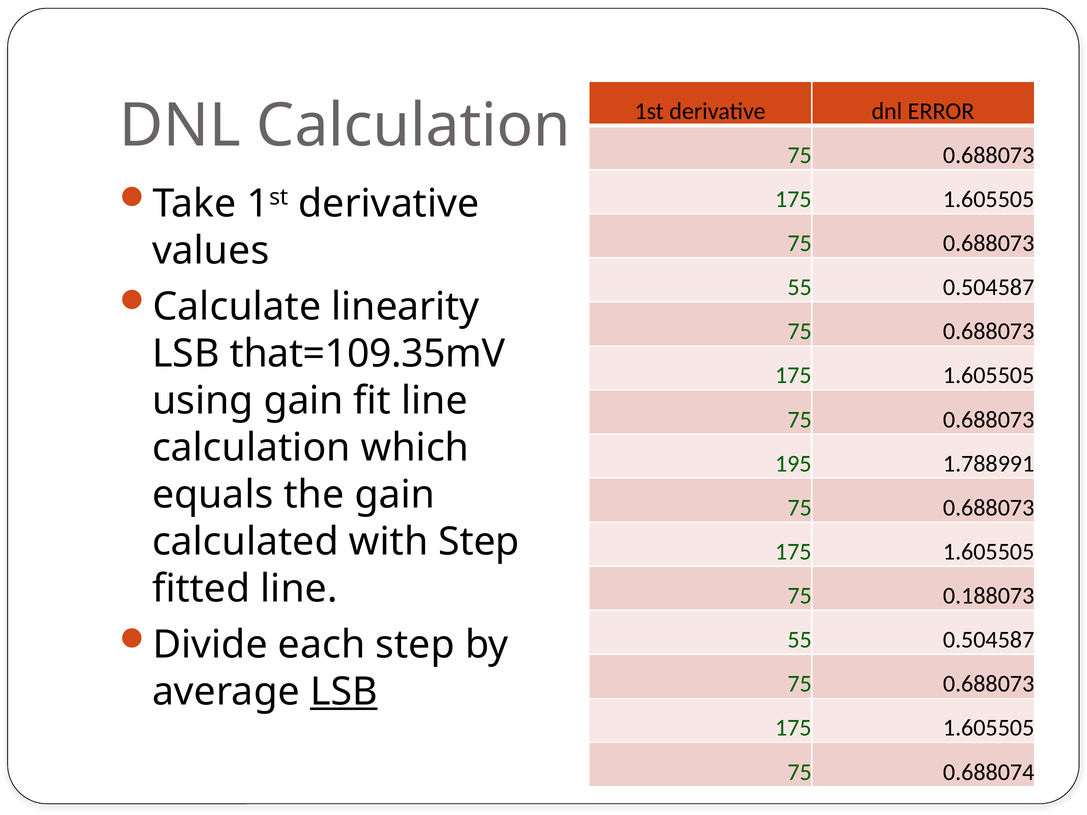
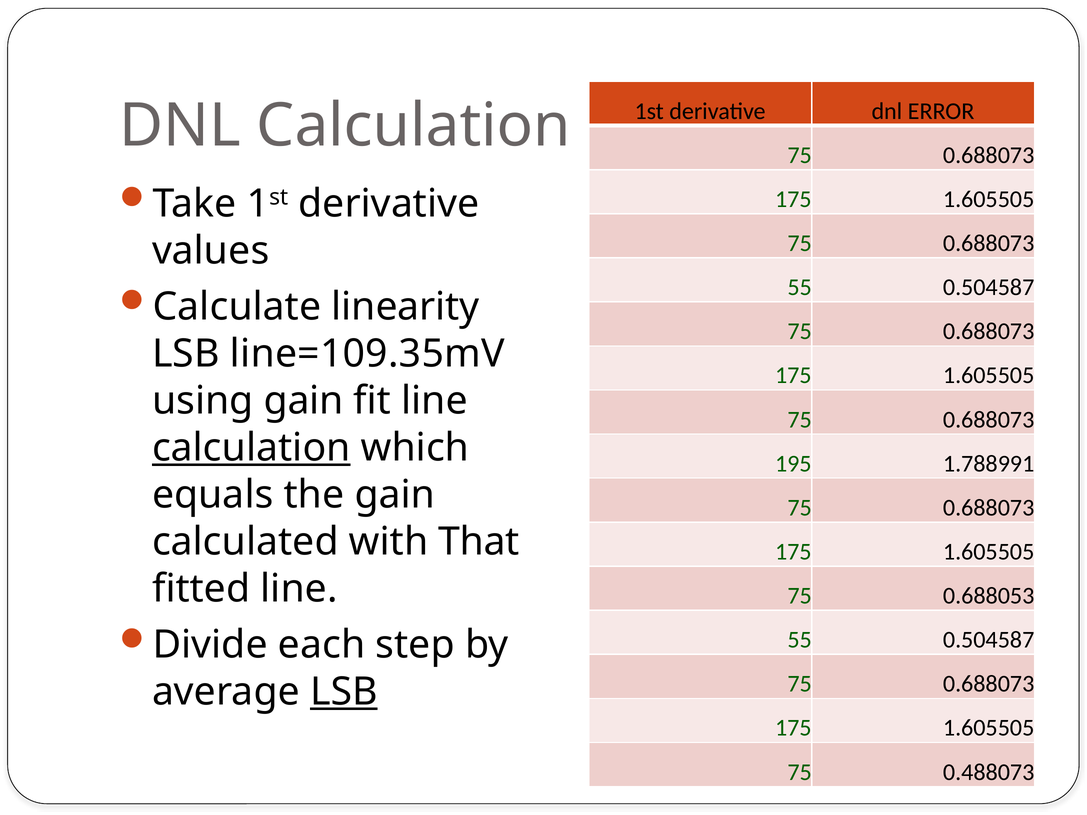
that=109.35mV: that=109.35mV -> line=109.35mV
calculation at (251, 448) underline: none -> present
with Step: Step -> That
0.188073: 0.188073 -> 0.688053
0.688074: 0.688074 -> 0.488073
